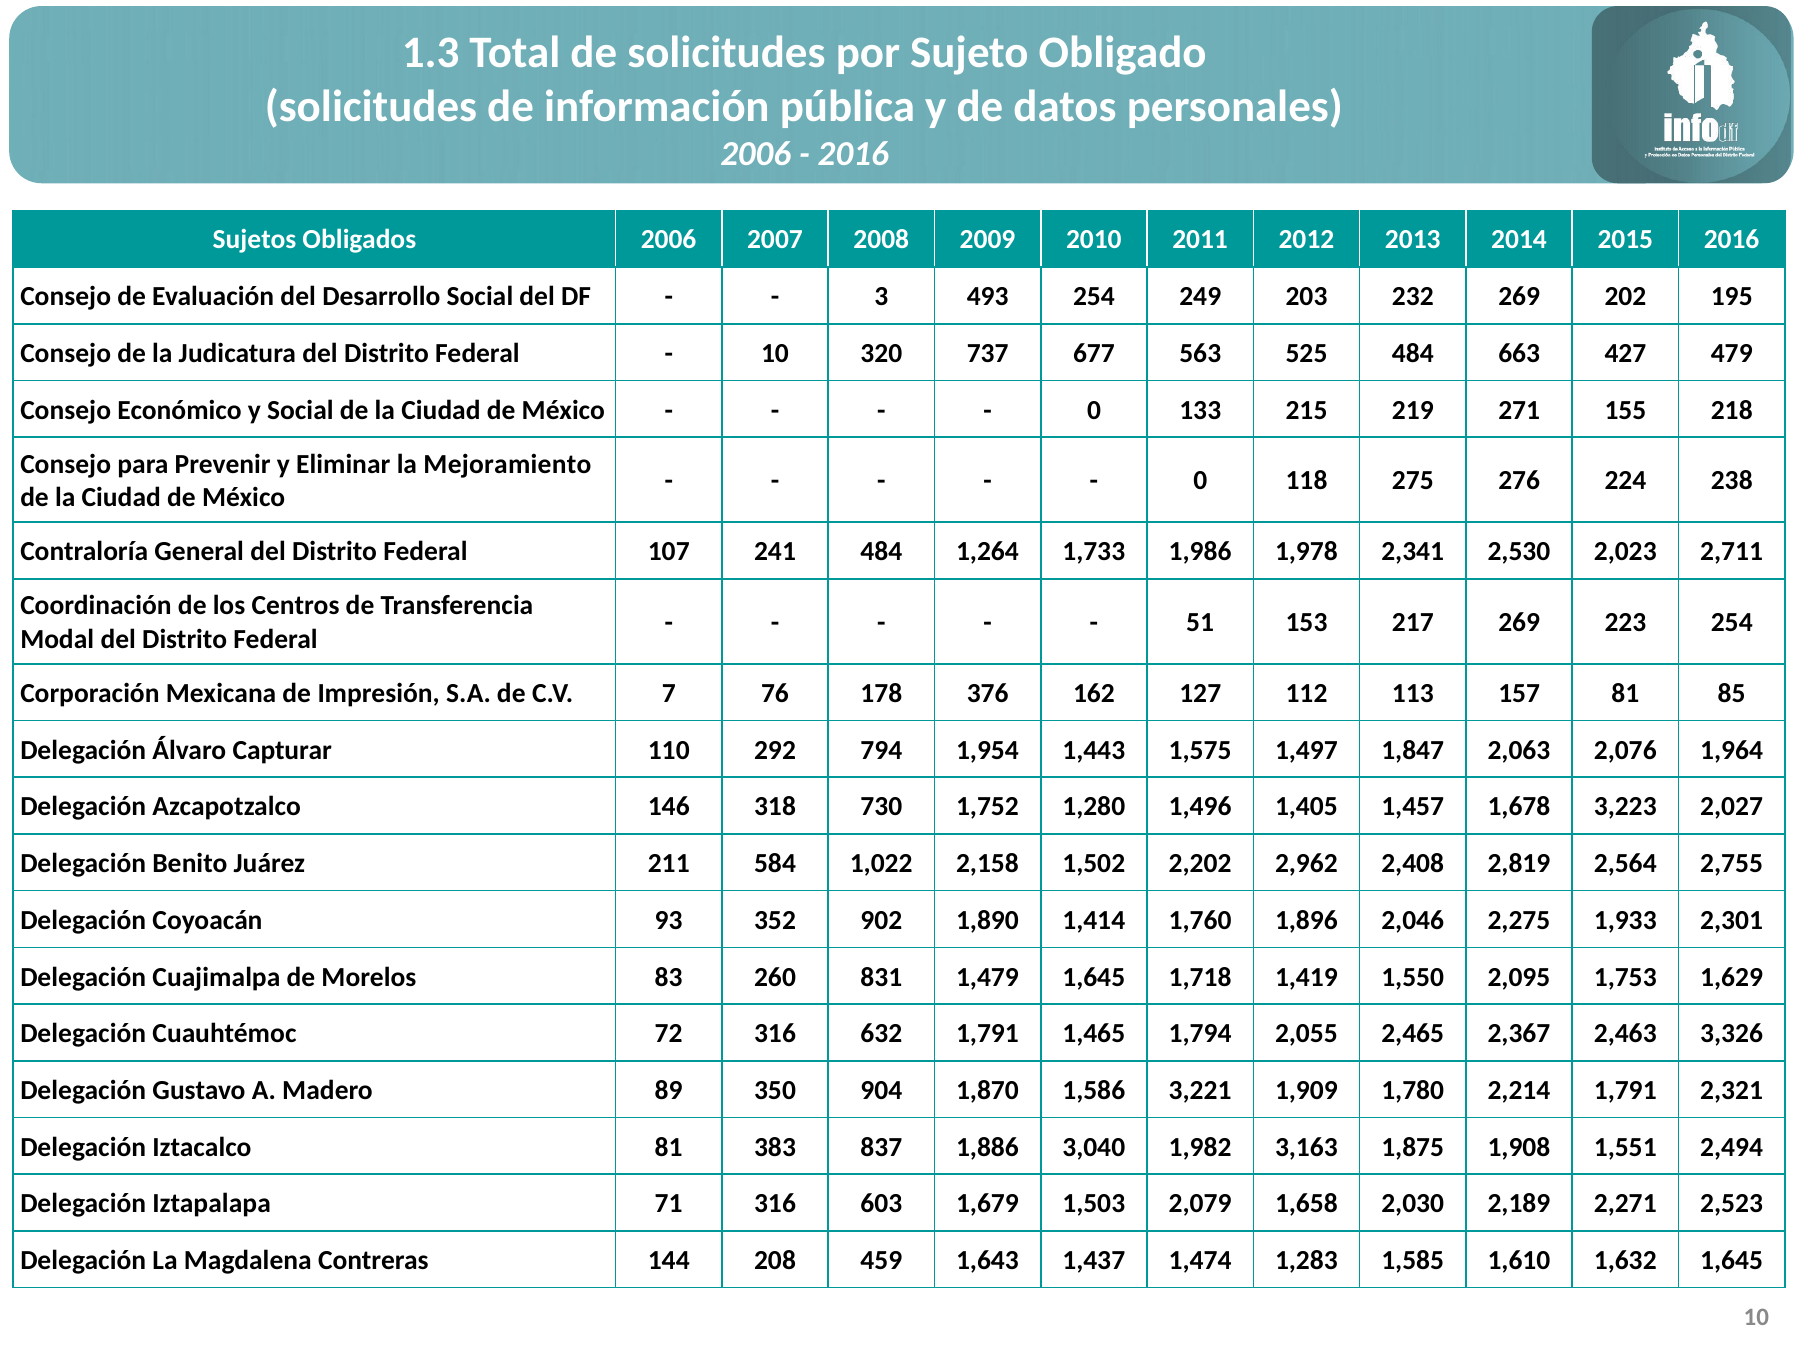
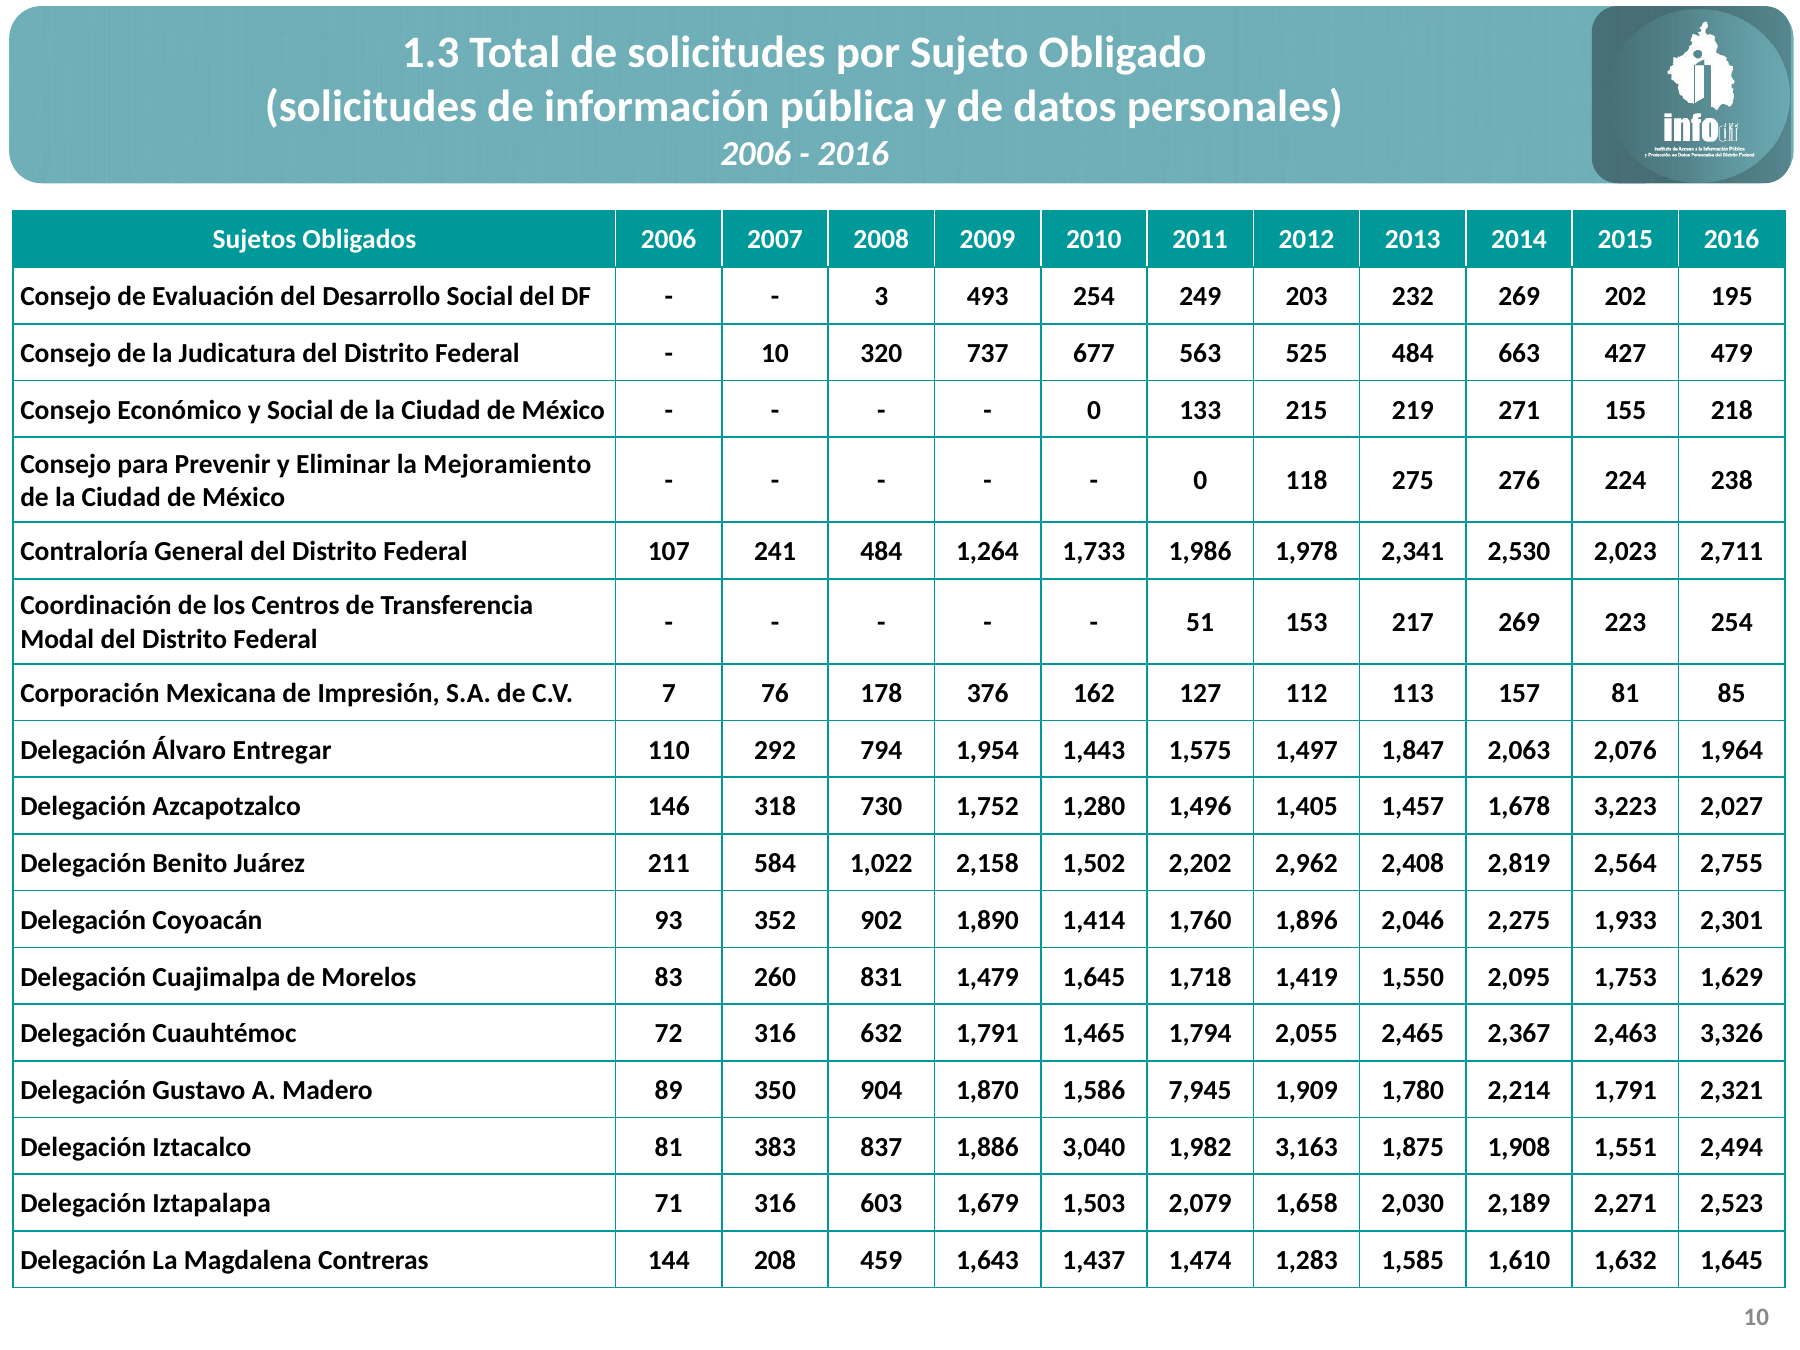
Capturar: Capturar -> Entregar
3,221: 3,221 -> 7,945
